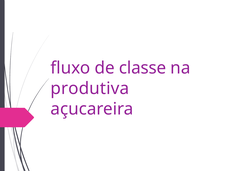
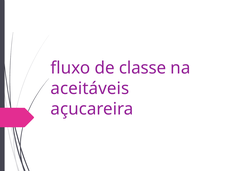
produtiva: produtiva -> aceitáveis
